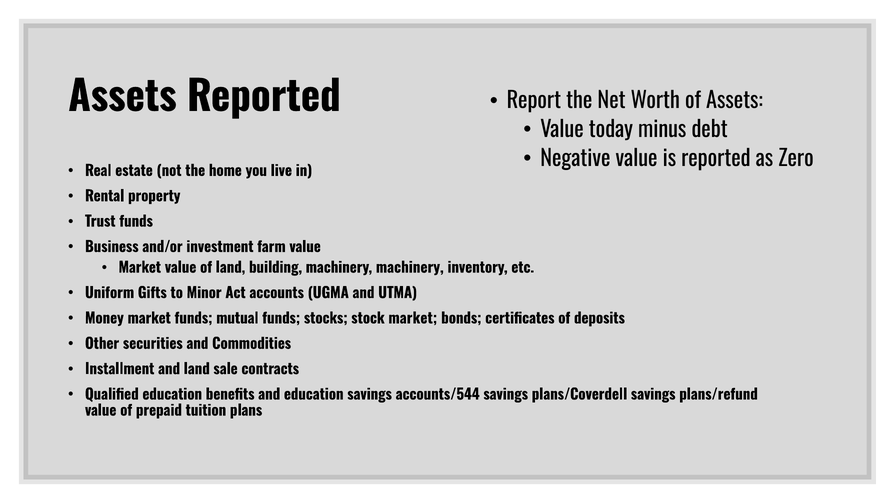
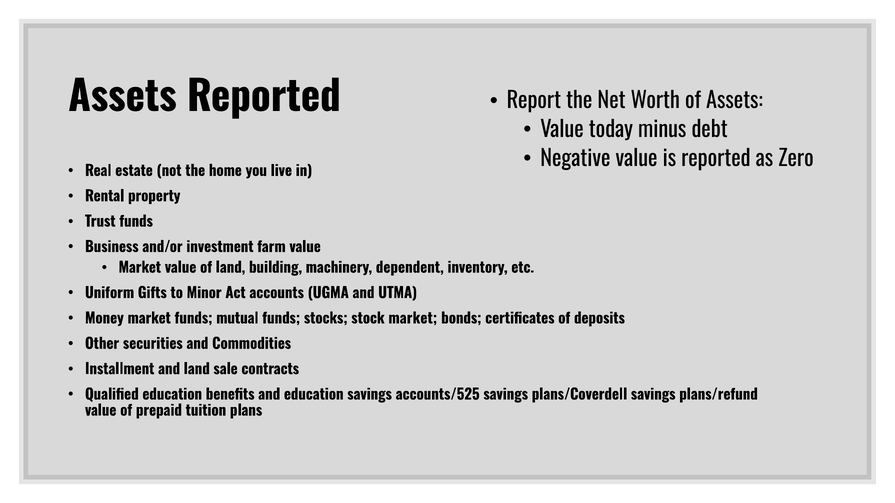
machinery machinery: machinery -> dependent
accounts/544: accounts/544 -> accounts/525
